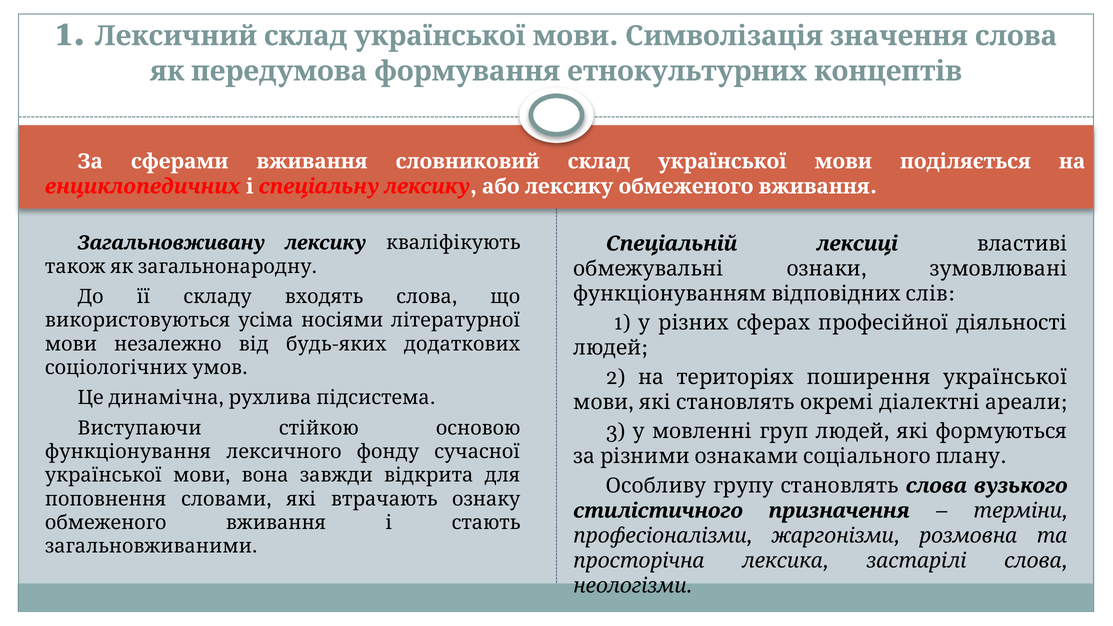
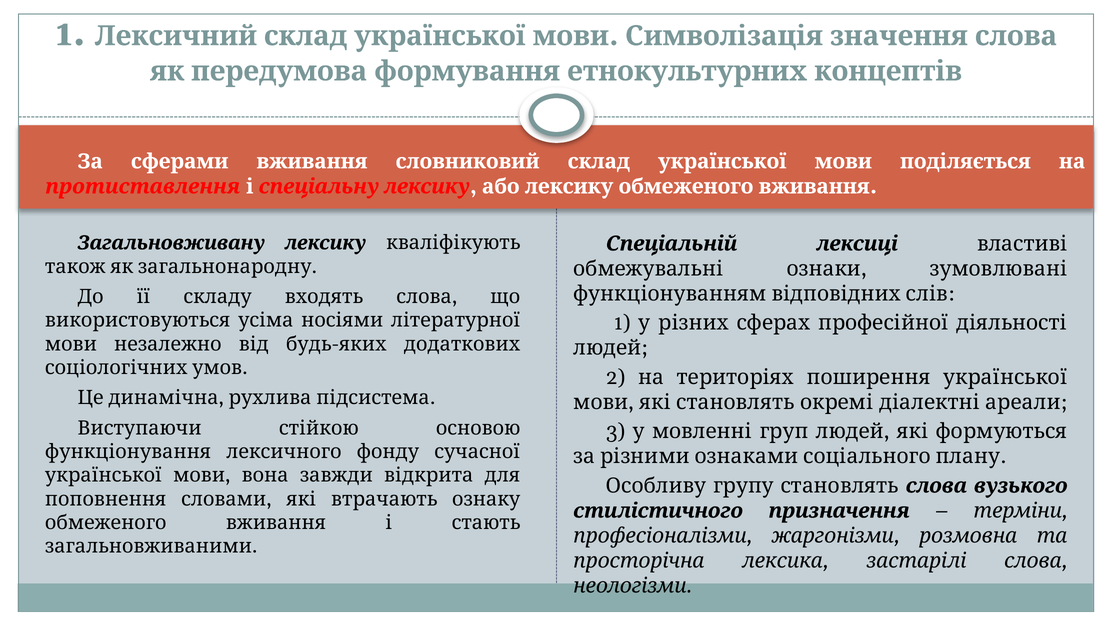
енциклопедичних: енциклопедичних -> протиставлення
